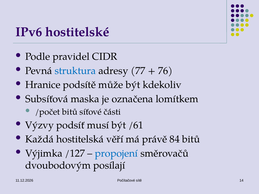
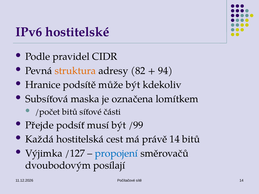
struktura colour: blue -> orange
77: 77 -> 82
76: 76 -> 94
Výzvy: Výzvy -> Přejde
/61: /61 -> /99
věří: věří -> cest
právě 84: 84 -> 14
